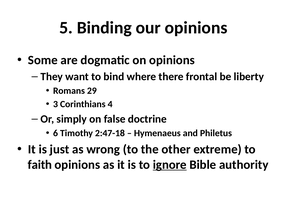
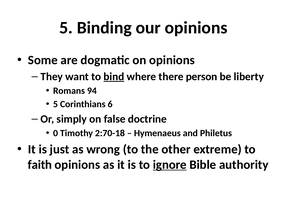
bind underline: none -> present
frontal: frontal -> person
29: 29 -> 94
3 at (56, 104): 3 -> 5
4: 4 -> 6
6: 6 -> 0
2:47-18: 2:47-18 -> 2:70-18
